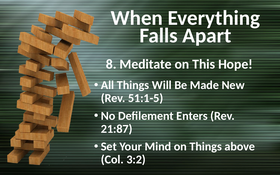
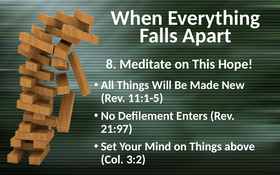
51:1-5: 51:1-5 -> 11:1-5
21:87: 21:87 -> 21:97
